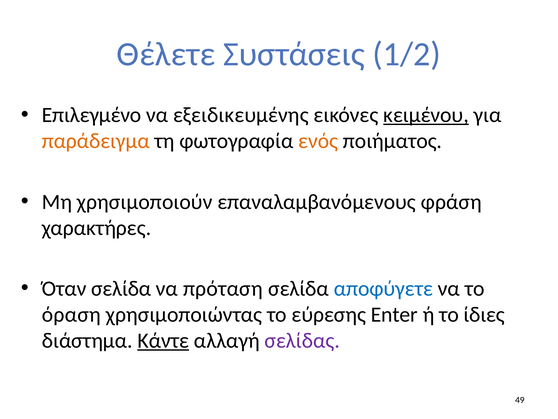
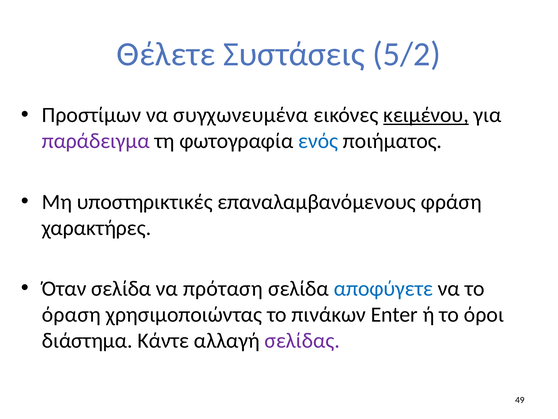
1/2: 1/2 -> 5/2
Επιλεγμένο: Επιλεγμένο -> Προστίμων
εξειδικευμένης: εξειδικευμένης -> συγχωνευμένα
παράδειγμα colour: orange -> purple
ενός colour: orange -> blue
χρησιμοποιούν: χρησιμοποιούν -> υποστηρικτικές
εύρεσης: εύρεσης -> πινάκων
ίδιες: ίδιες -> όροι
Κάντε underline: present -> none
